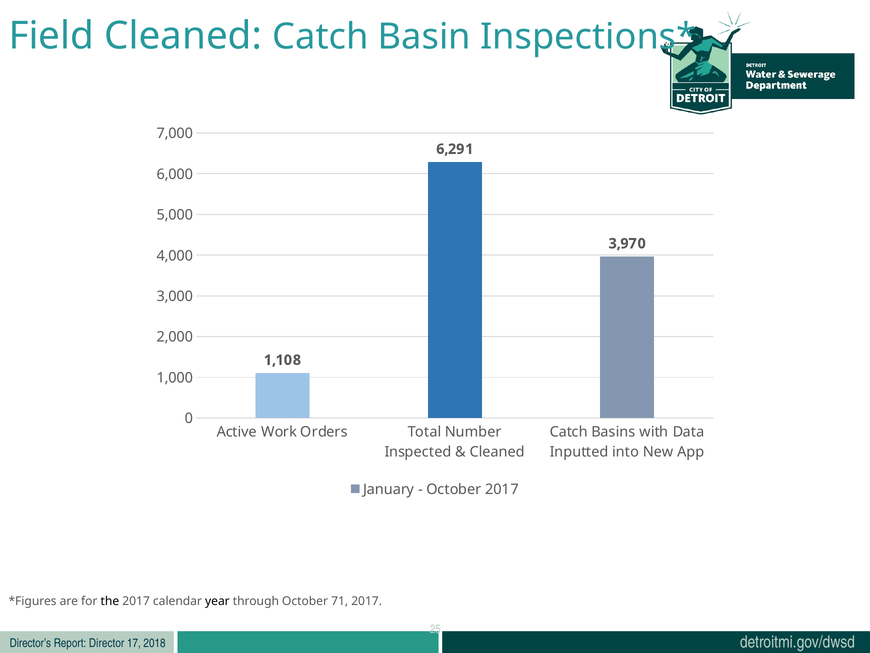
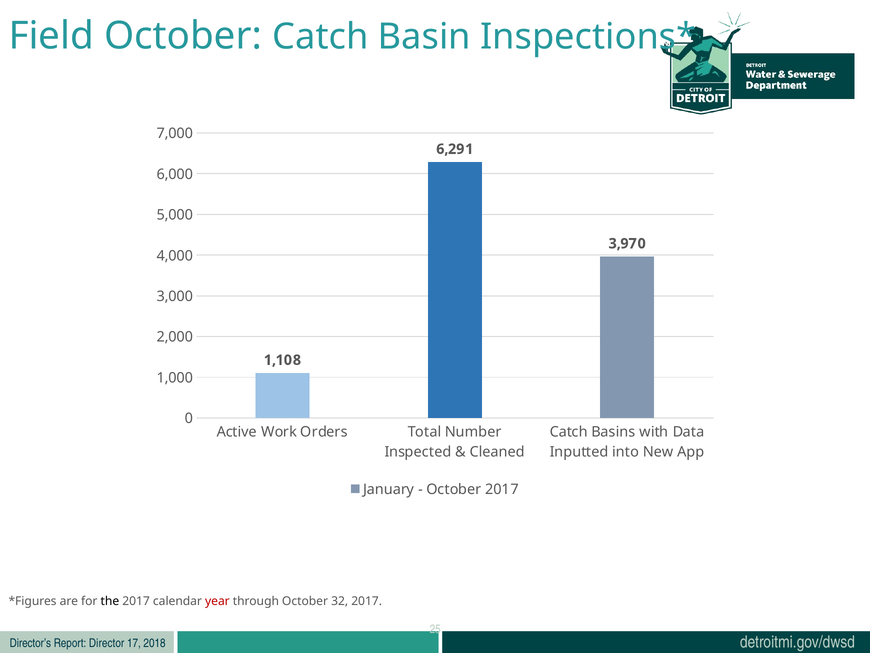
Field Cleaned: Cleaned -> October
year colour: black -> red
71: 71 -> 32
